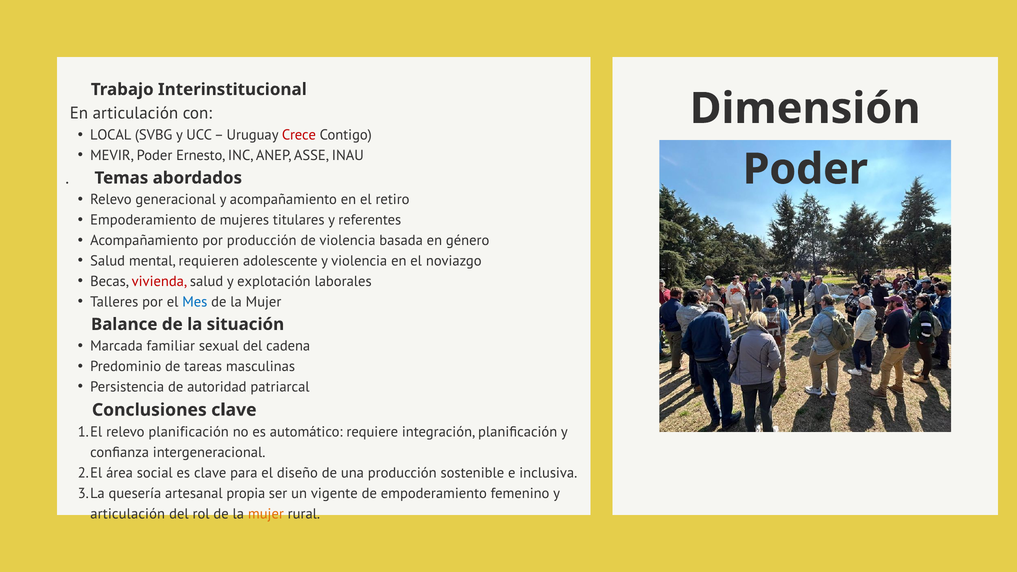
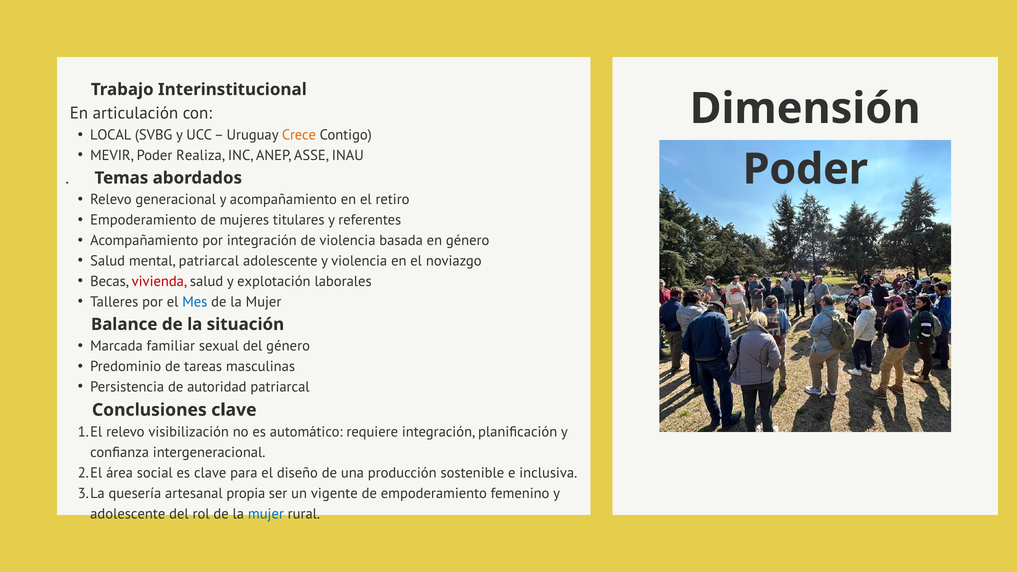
Crece colour: red -> orange
Ernesto: Ernesto -> Realiza
por producción: producción -> integración
mental requieren: requieren -> patriarcal
del cadena: cadena -> género
relevo planificación: planificación -> visibilización
articulación at (128, 514): articulación -> adolescente
mujer at (266, 514) colour: orange -> blue
